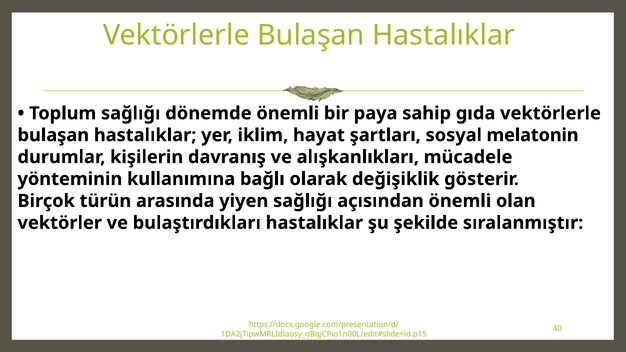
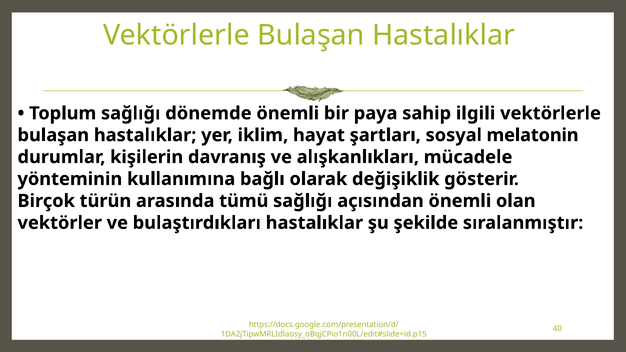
gıda: gıda -> ilgili
yiyen: yiyen -> tümü
